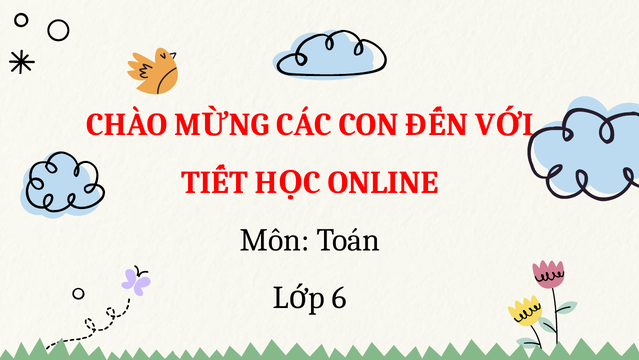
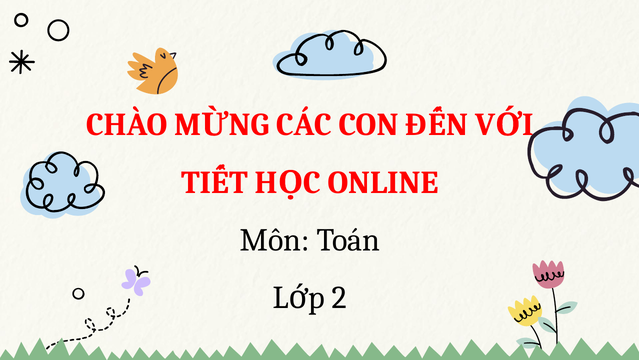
6: 6 -> 2
